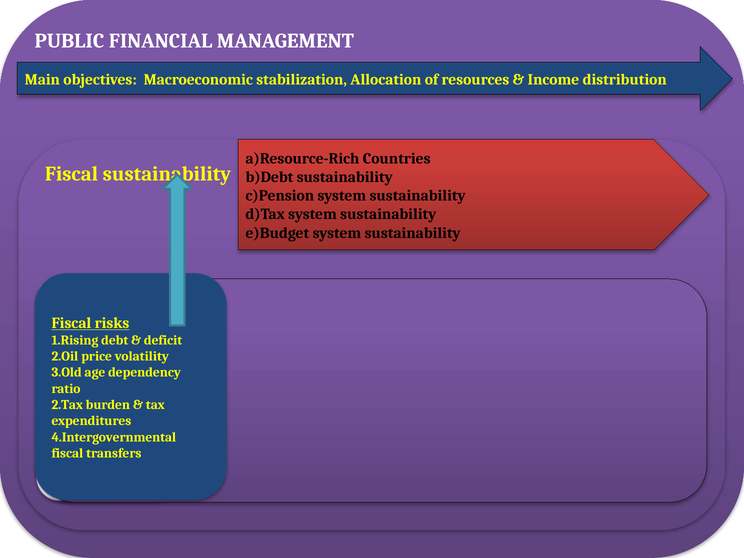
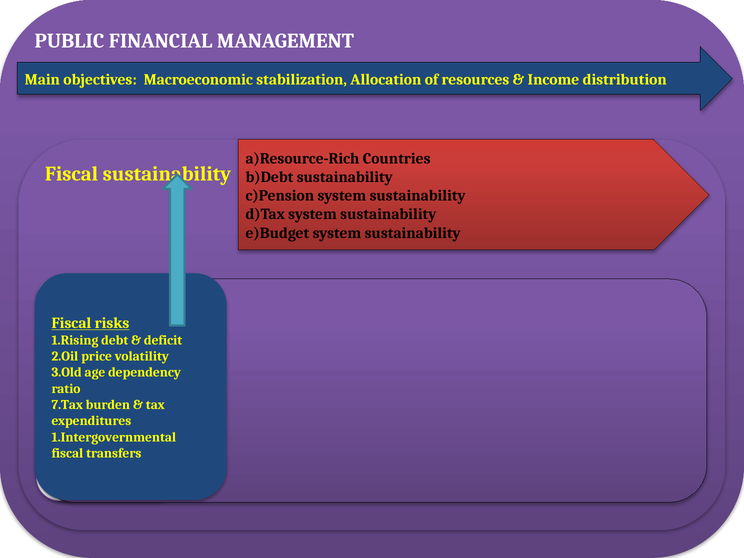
2.Tax: 2.Tax -> 7.Tax
4.Intergovernmental: 4.Intergovernmental -> 1.Intergovernmental
